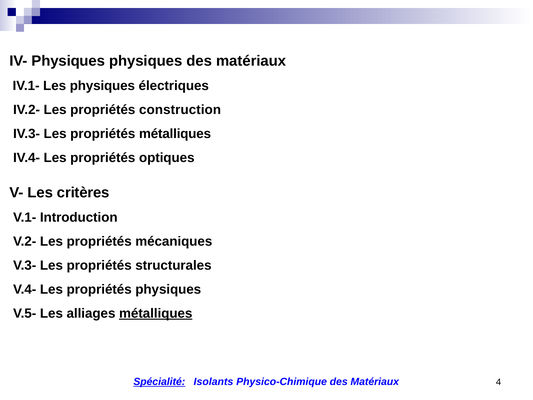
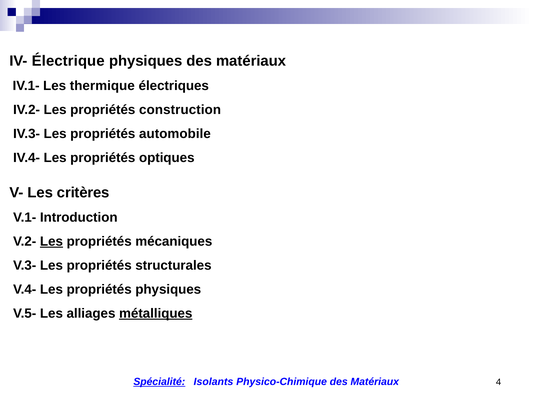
IV- Physiques: Physiques -> Électrique
Les physiques: physiques -> thermique
propriétés métalliques: métalliques -> automobile
Les at (51, 241) underline: none -> present
